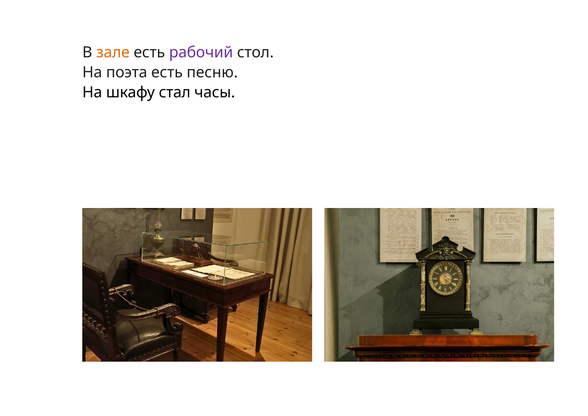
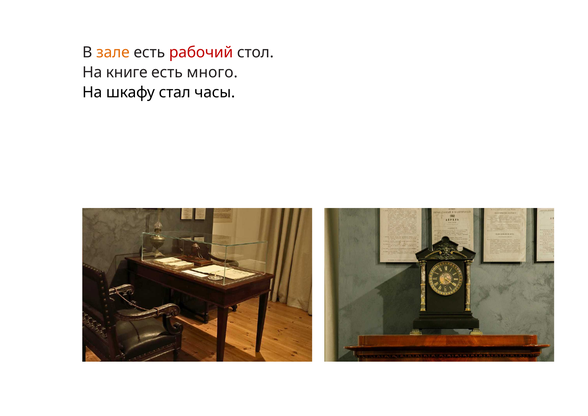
рабочий colour: purple -> red
поэта: поэта -> книге
песню: песню -> много
